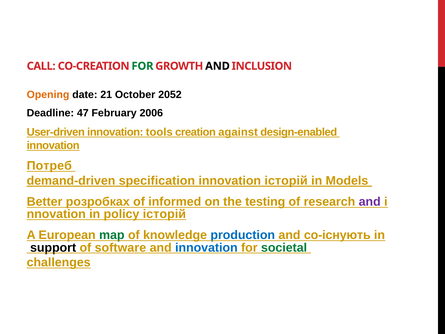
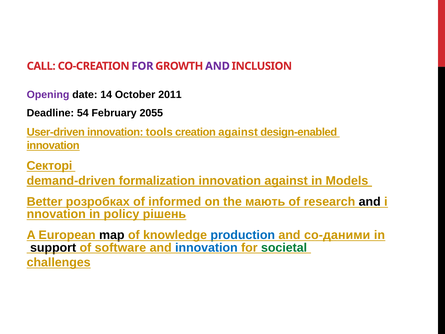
FOR at (142, 66) colour: green -> purple
AND at (218, 66) colour: black -> purple
Opening colour: orange -> purple
21: 21 -> 14
2052: 2052 -> 2011
47: 47 -> 54
2006: 2006 -> 2055
Потреб: Потреб -> Секторі
specification: specification -> formalization
innovation історій: історій -> against
testing: testing -> мають
and at (370, 202) colour: purple -> black
policy історій: історій -> рішень
map colour: green -> black
co-існують: co-існують -> co-даними
